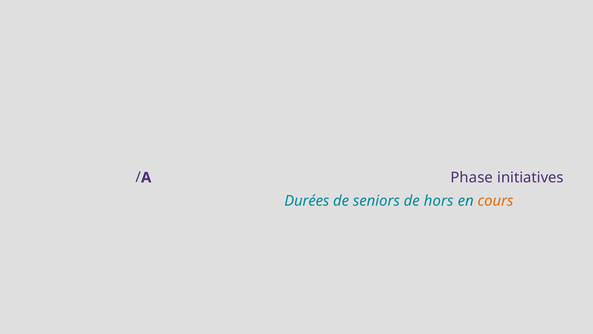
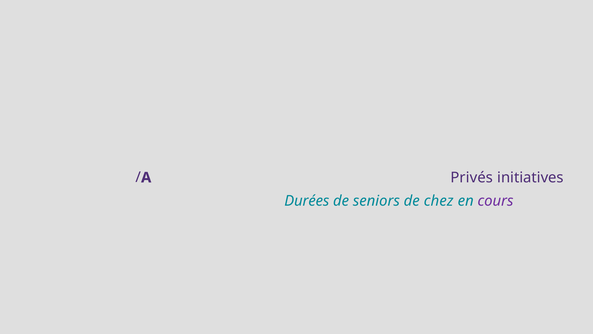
Phase: Phase -> Privés
hors: hors -> chez
cours colour: orange -> purple
